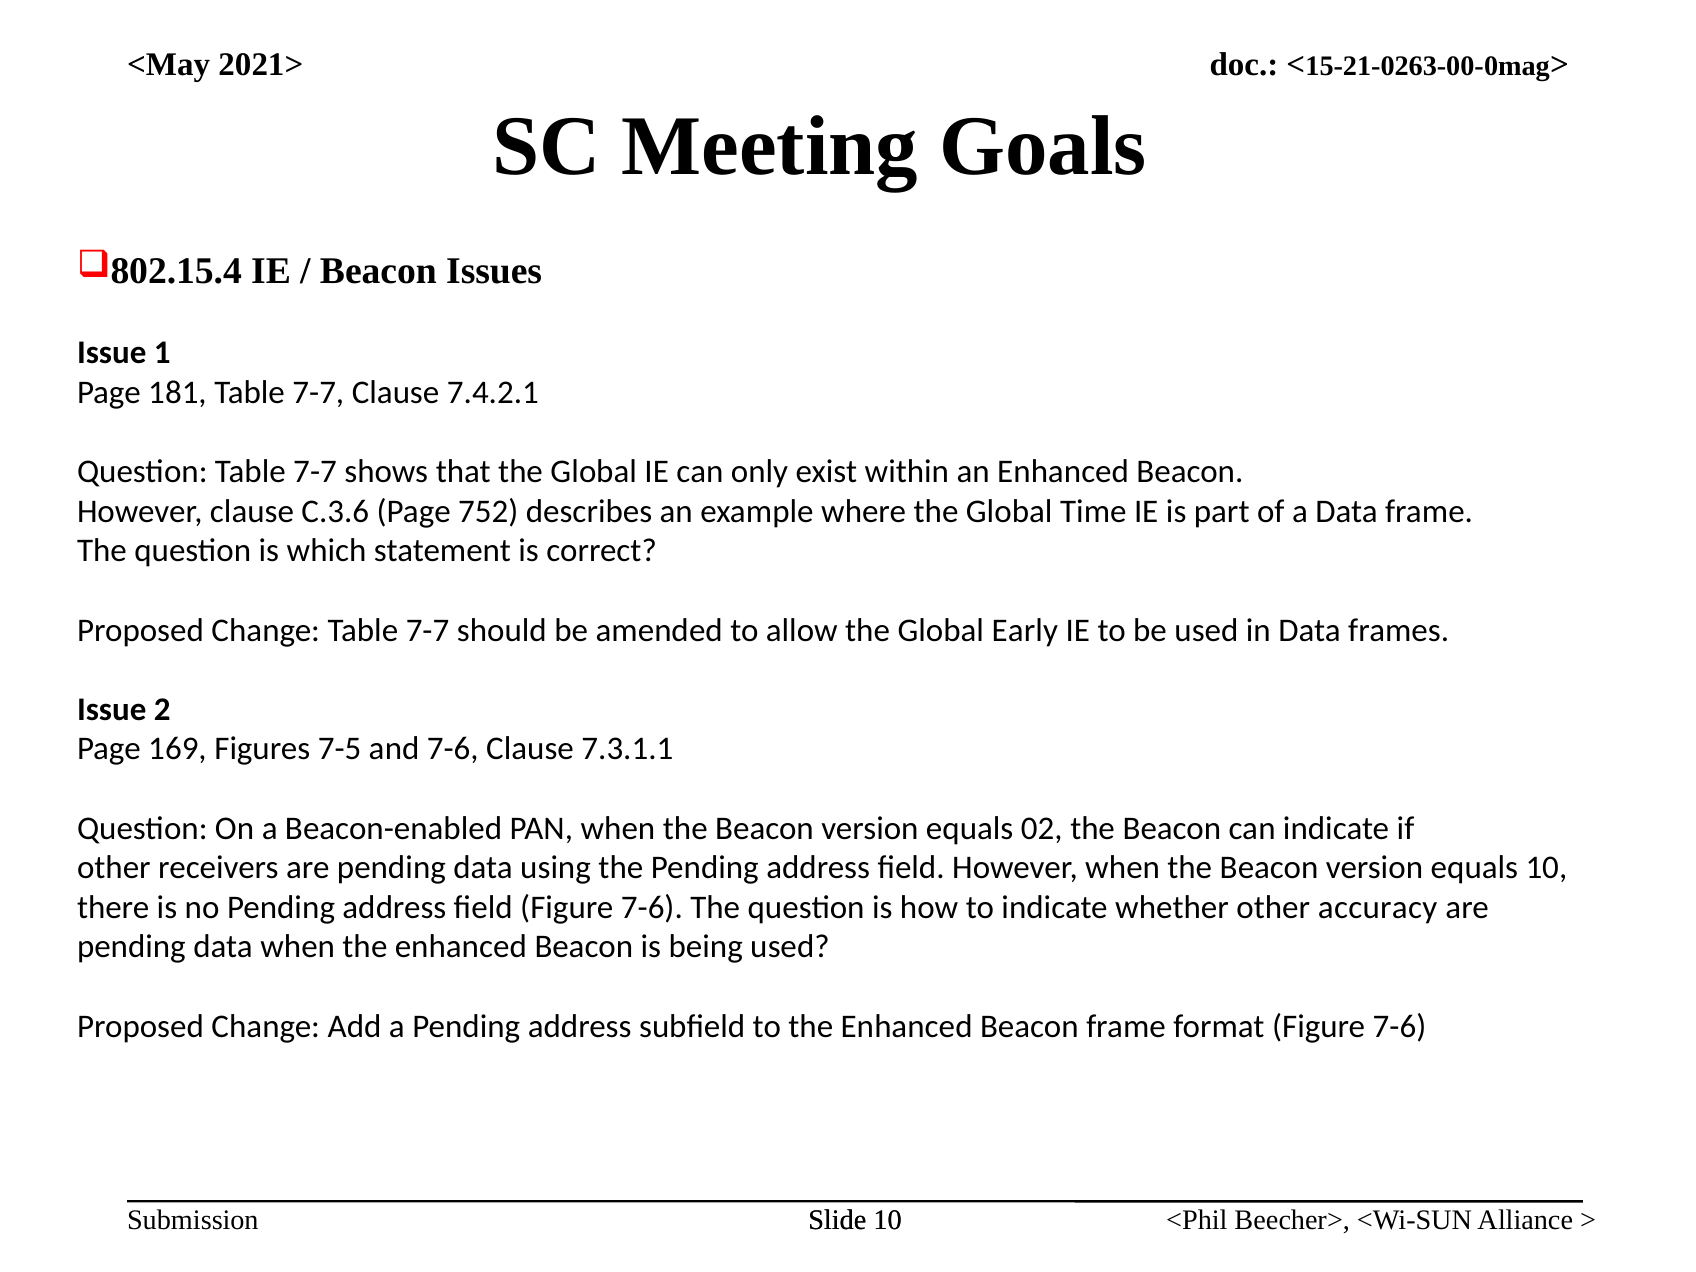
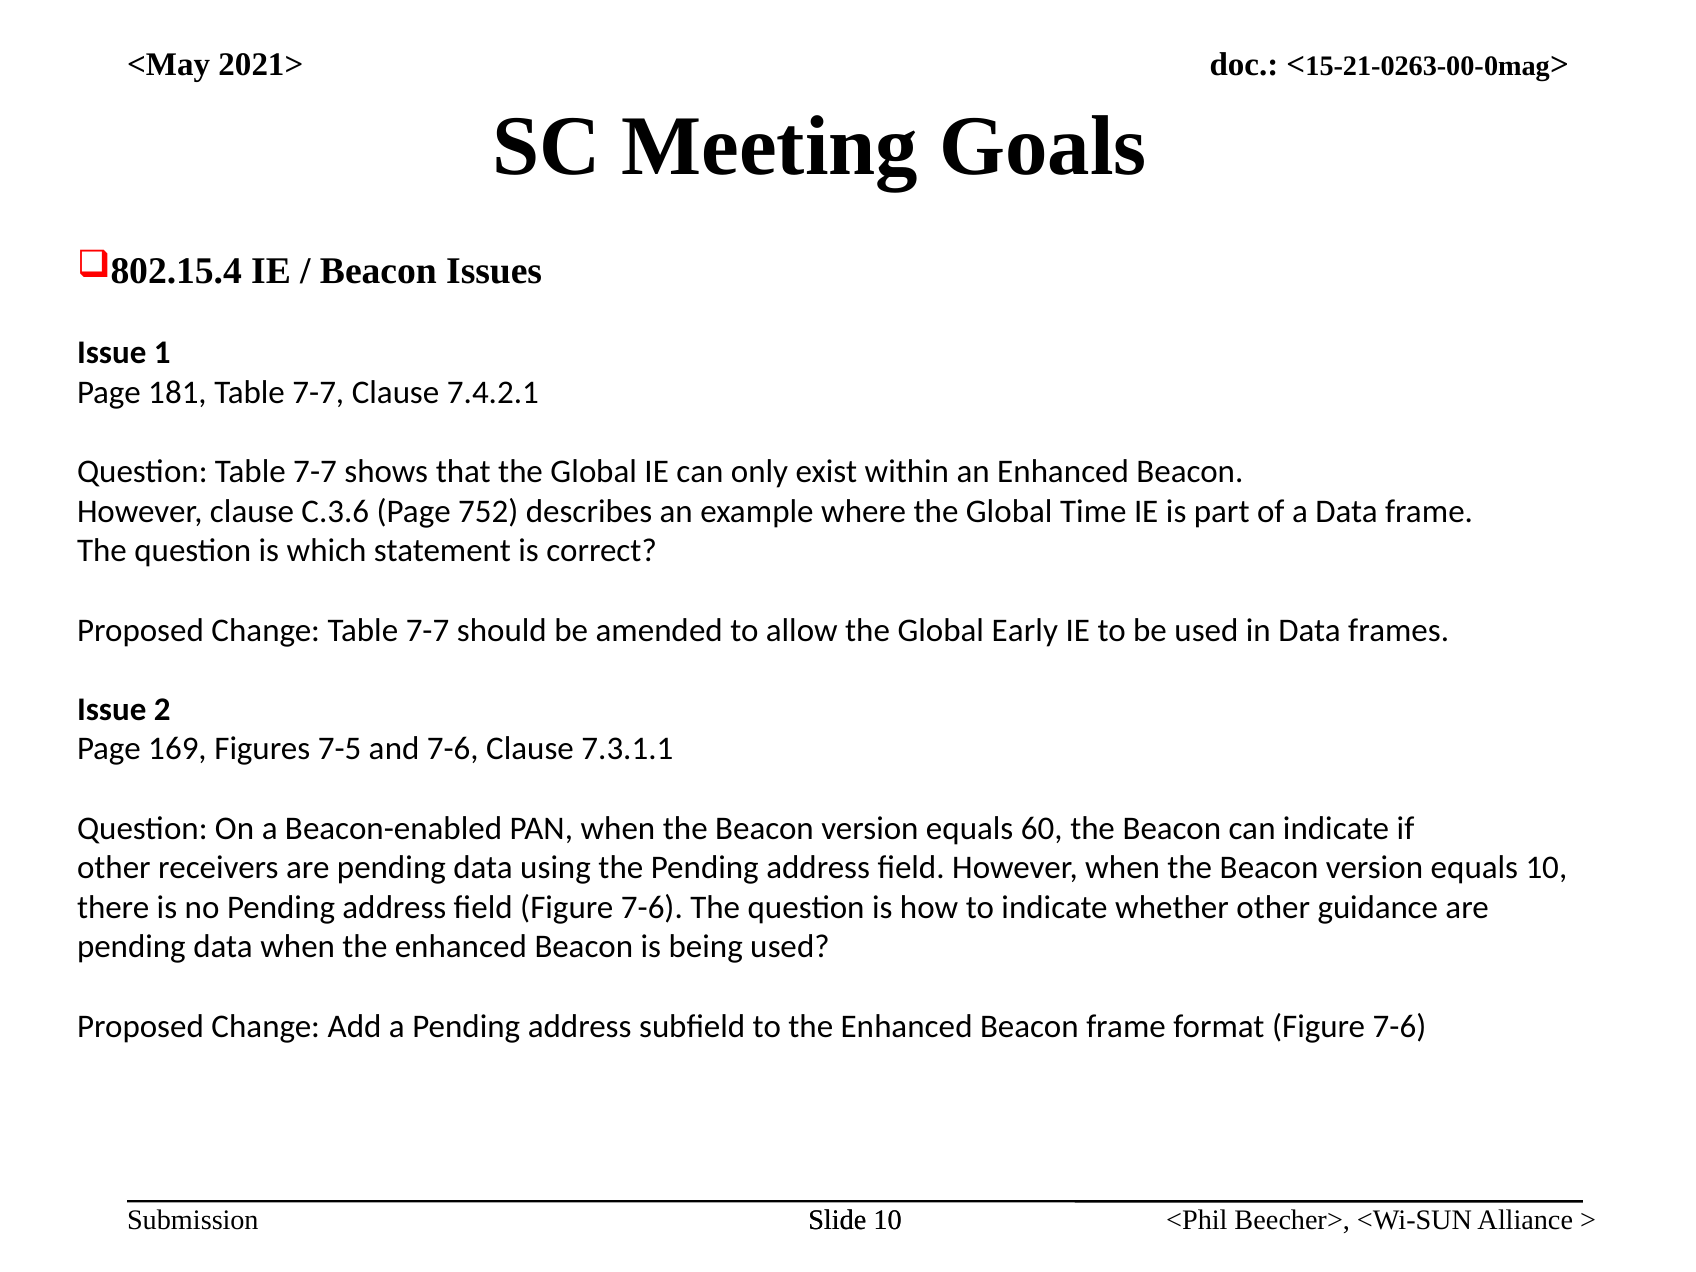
02: 02 -> 60
accuracy: accuracy -> guidance
